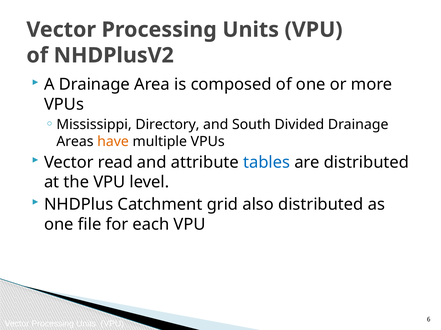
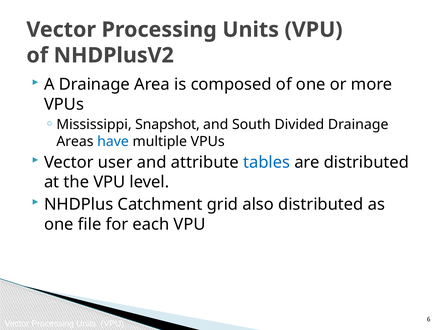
Directory: Directory -> Snapshot
have colour: orange -> blue
read: read -> user
